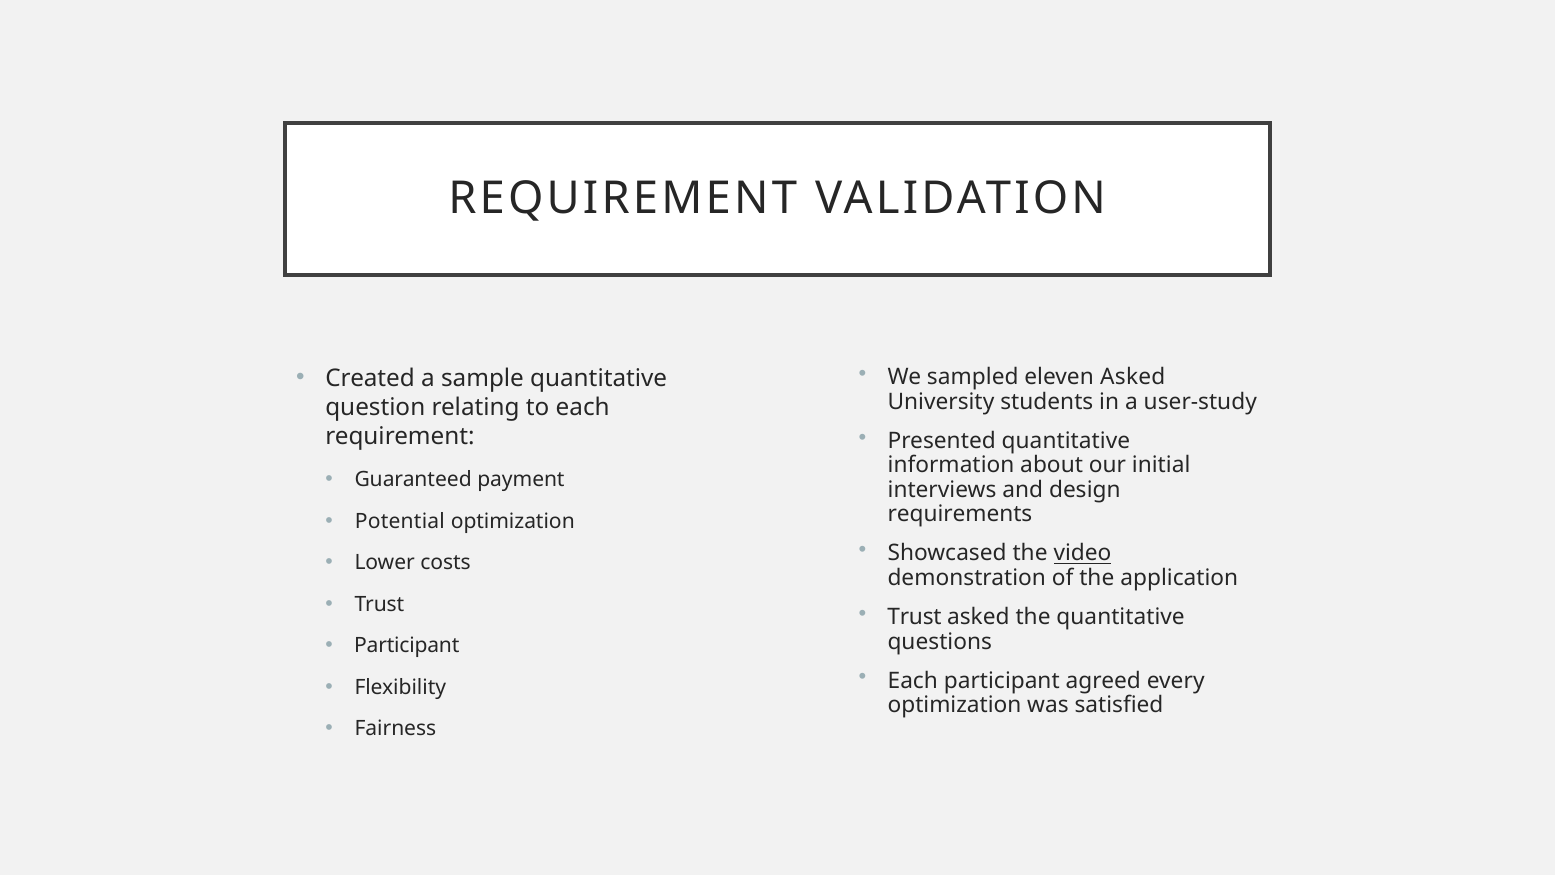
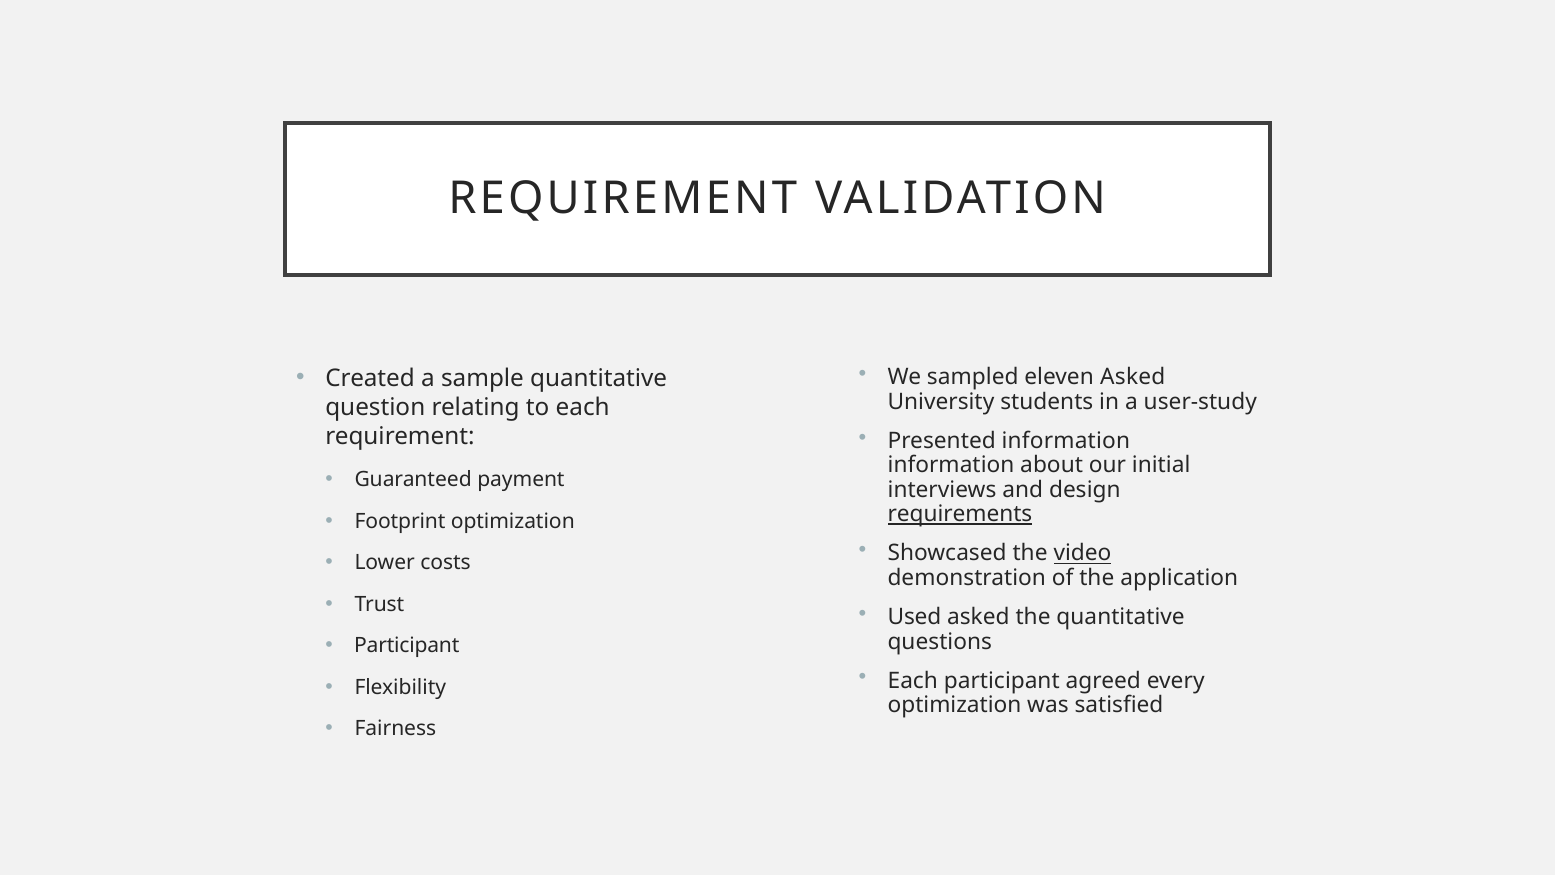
Presented quantitative: quantitative -> information
requirements underline: none -> present
Potential: Potential -> Footprint
Trust at (915, 617): Trust -> Used
